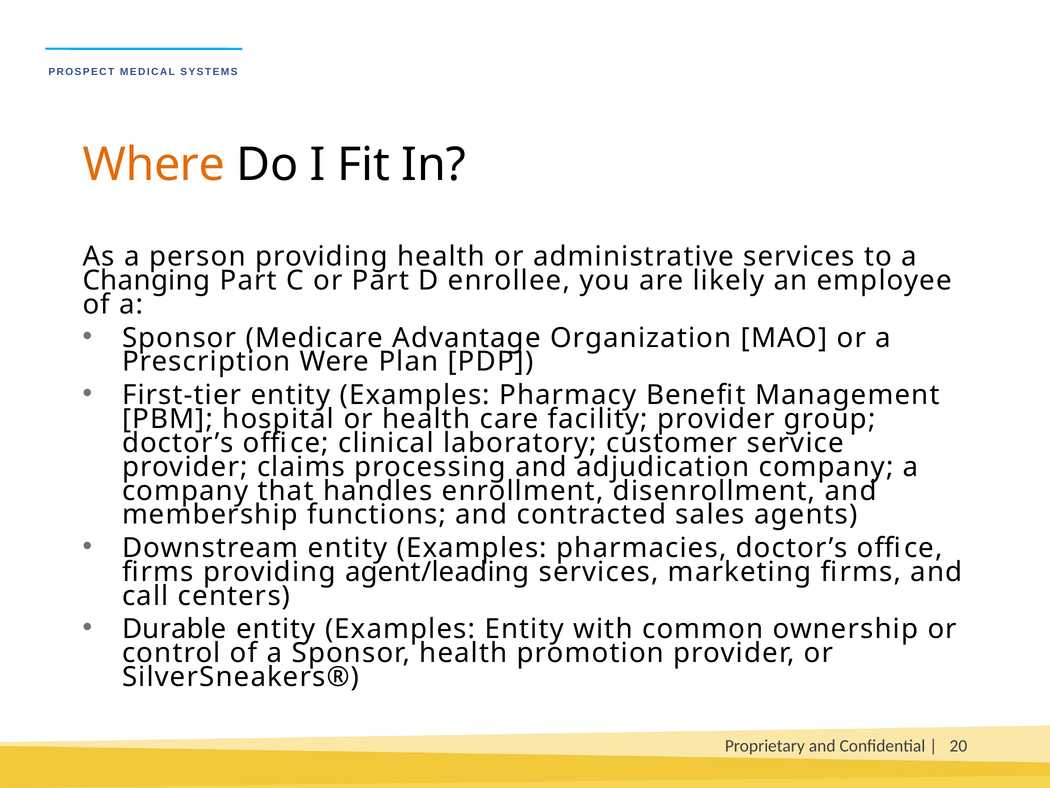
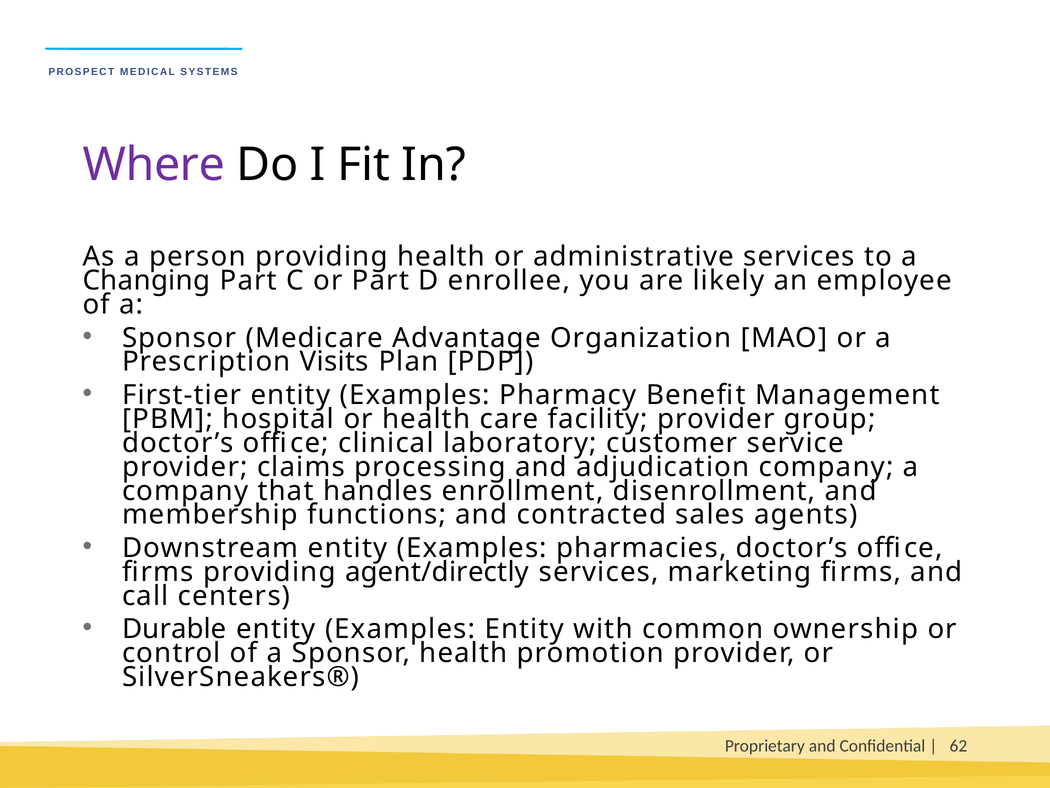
Where colour: orange -> purple
Were: Were -> Visits
agent/leading: agent/leading -> agent/directly
20: 20 -> 62
